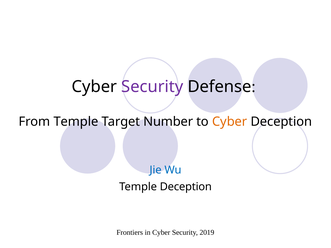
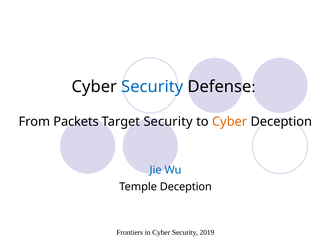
Security at (152, 87) colour: purple -> blue
From Temple: Temple -> Packets
Target Number: Number -> Security
